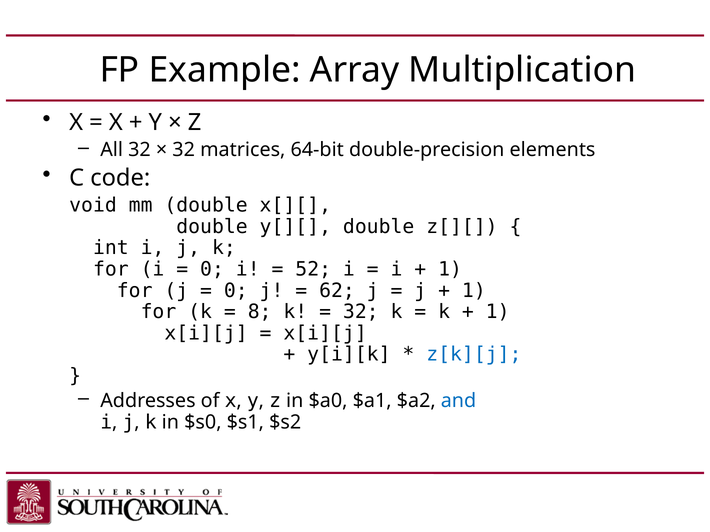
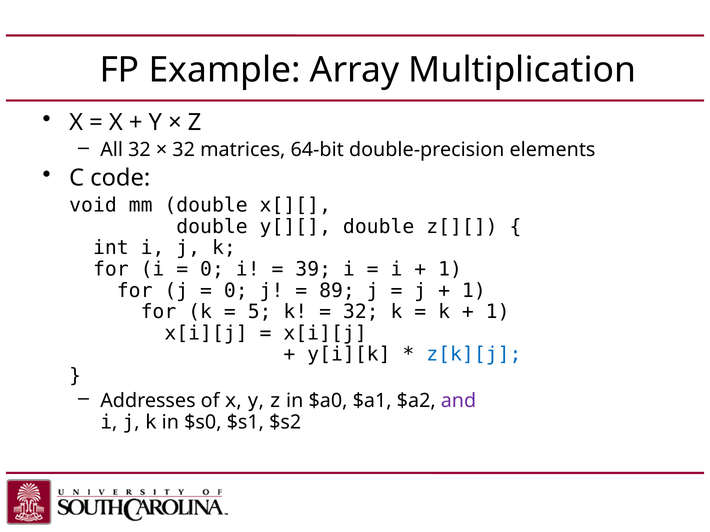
52: 52 -> 39
62: 62 -> 89
8: 8 -> 5
and colour: blue -> purple
